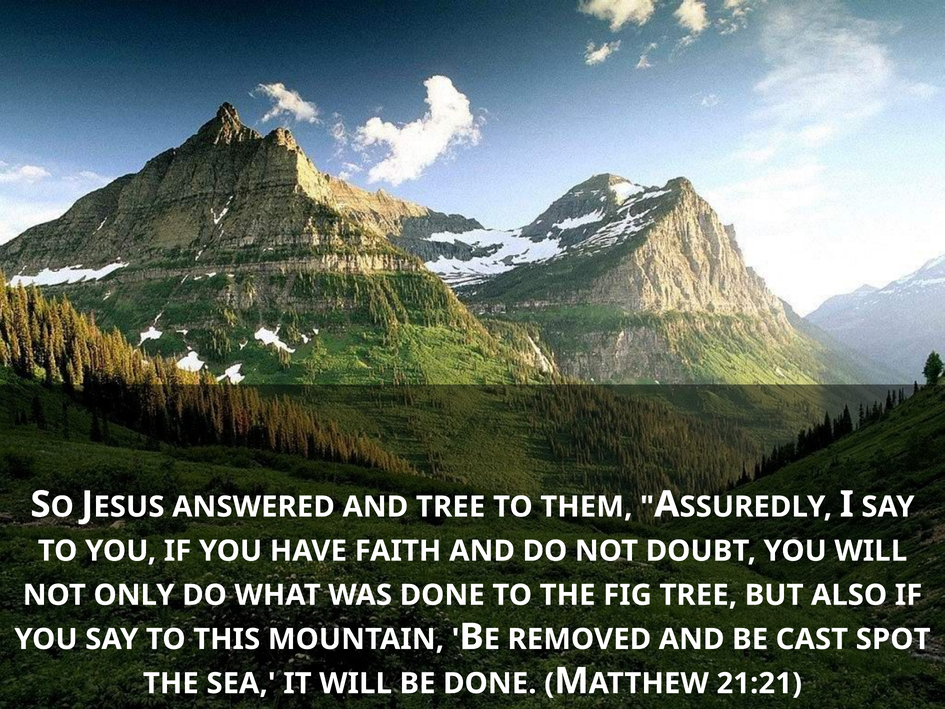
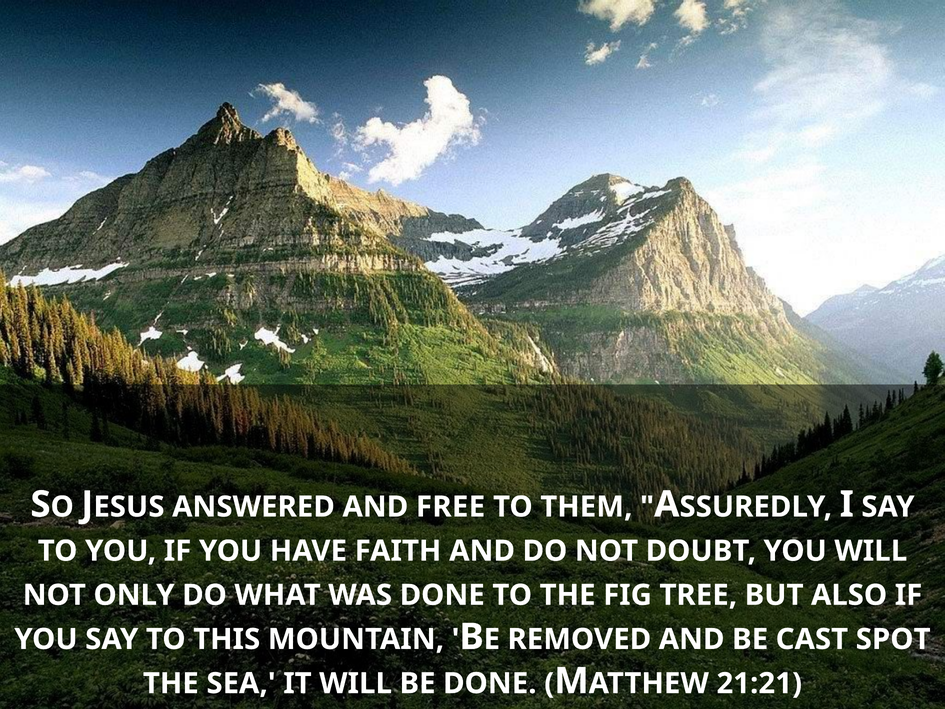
AND TREE: TREE -> FREE
